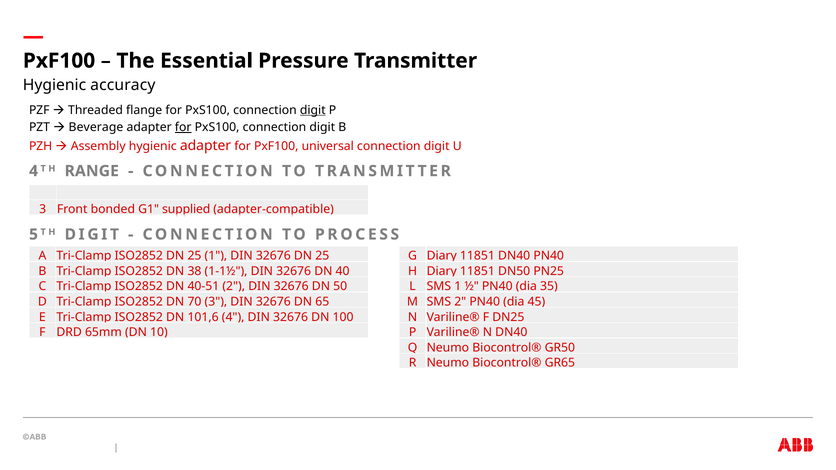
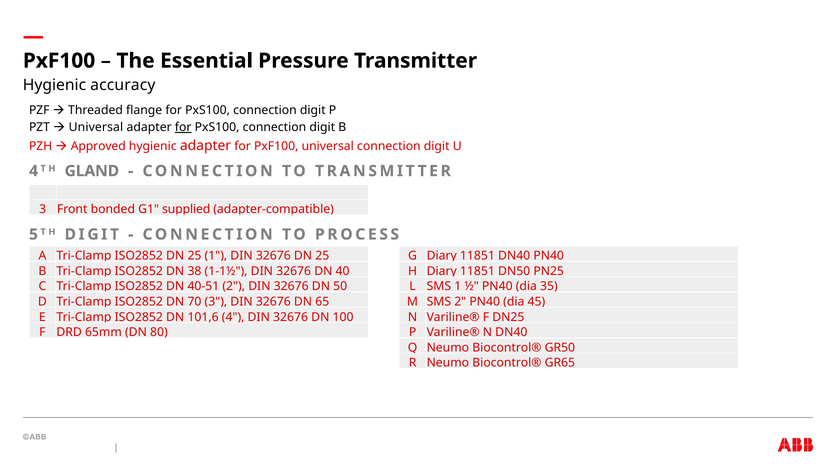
digit at (313, 110) underline: present -> none
Beverage at (96, 127): Beverage -> Universal
Assembly: Assembly -> Approved
RANGE: RANGE -> GLAND
10: 10 -> 80
